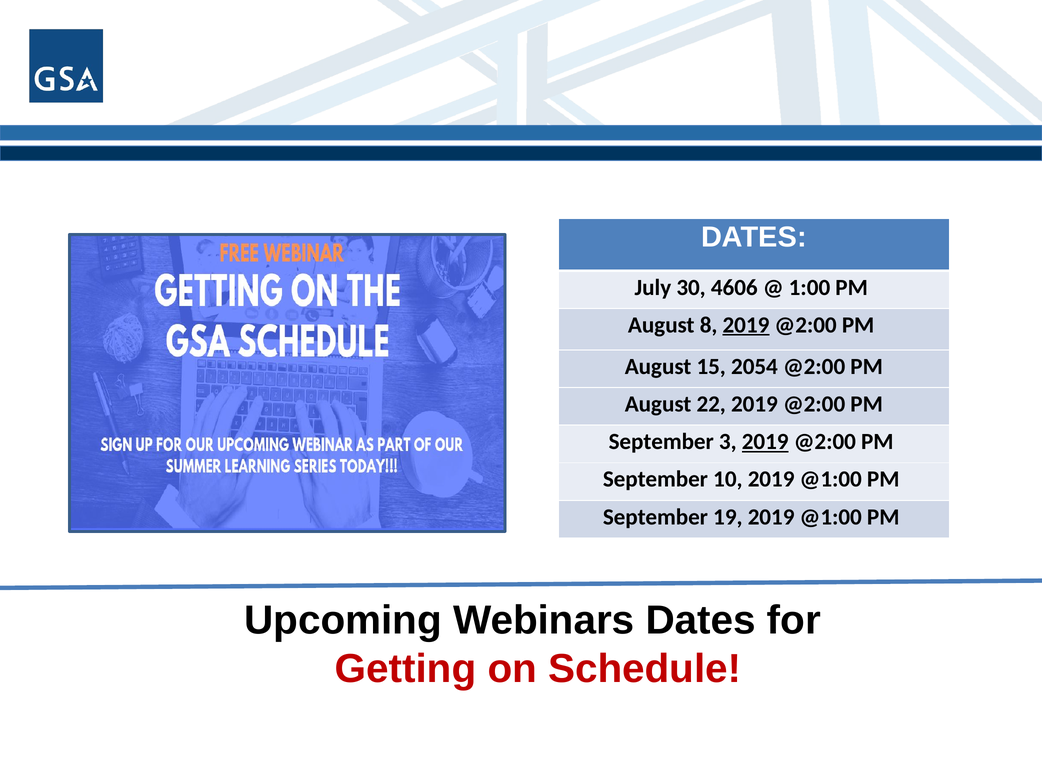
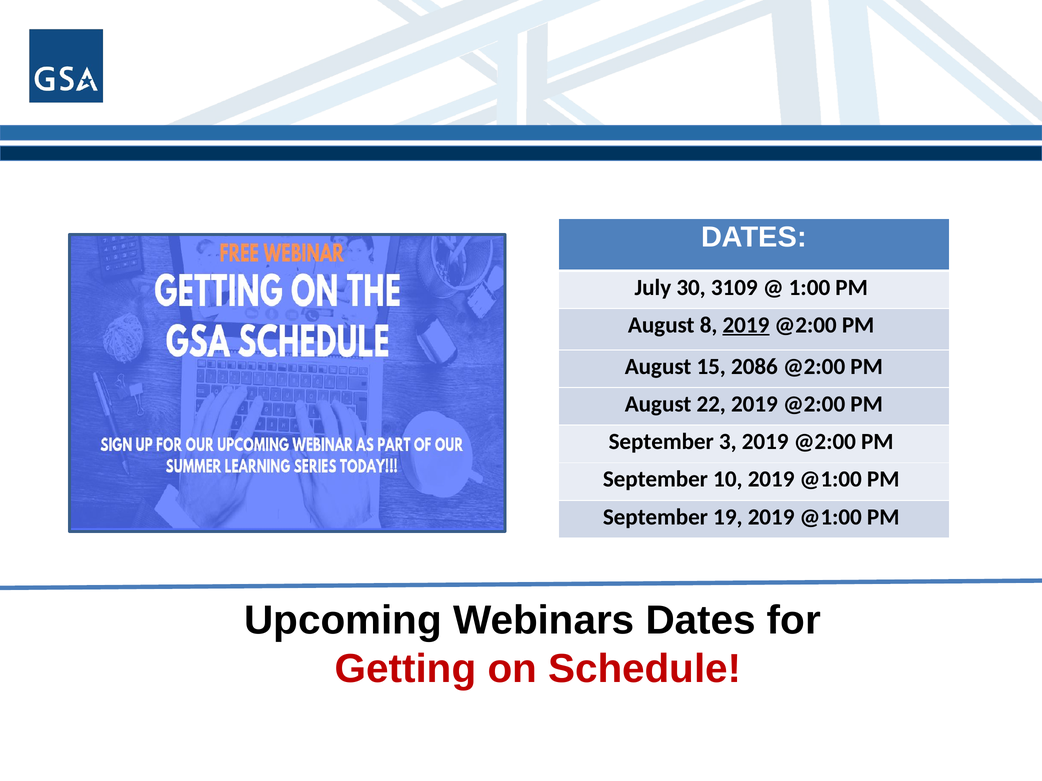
4606: 4606 -> 3109
2054: 2054 -> 2086
2019 at (765, 442) underline: present -> none
